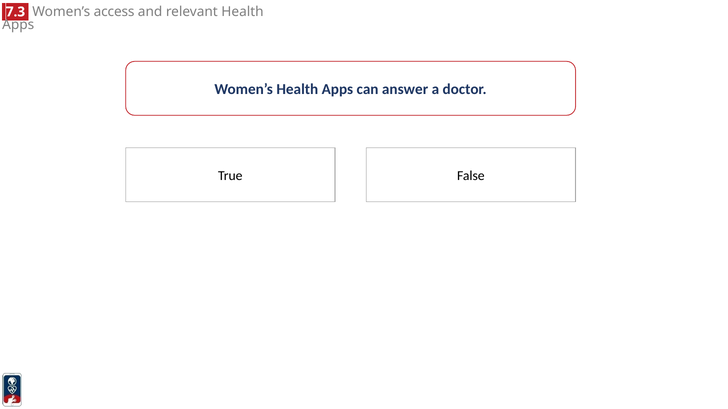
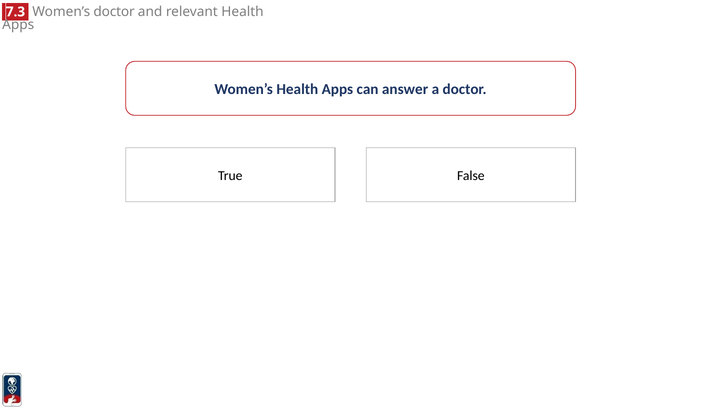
Women’s access: access -> doctor
